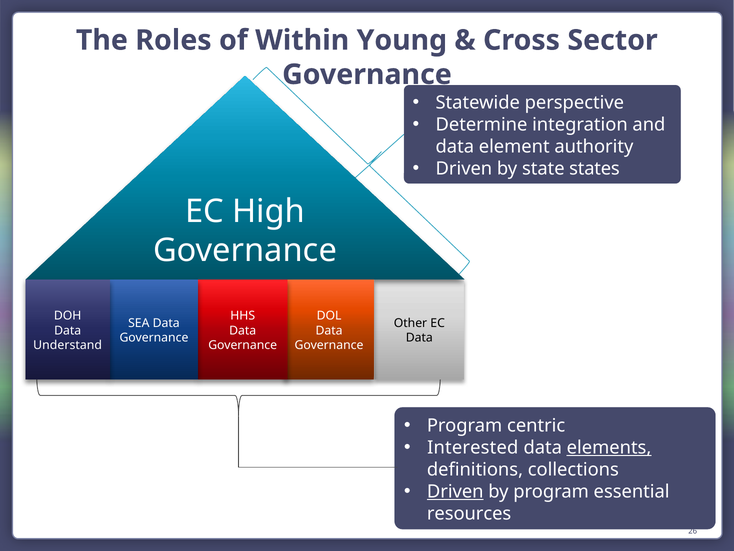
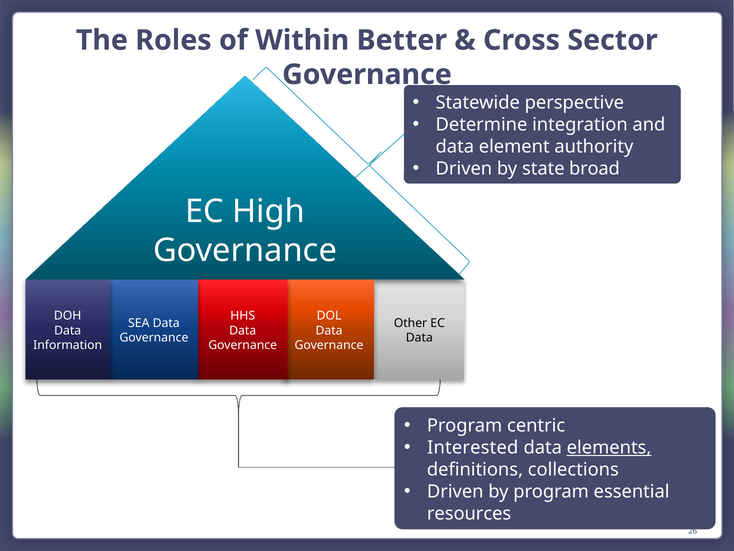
Young: Young -> Better
states: states -> broad
Understand: Understand -> Information
Driven at (455, 491) underline: present -> none
